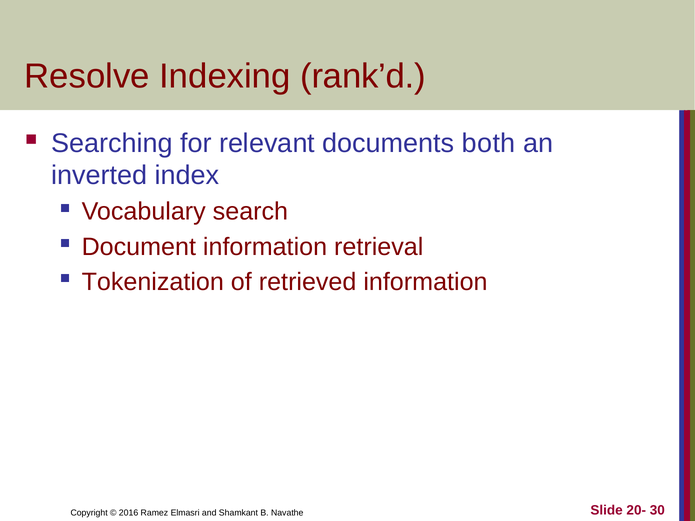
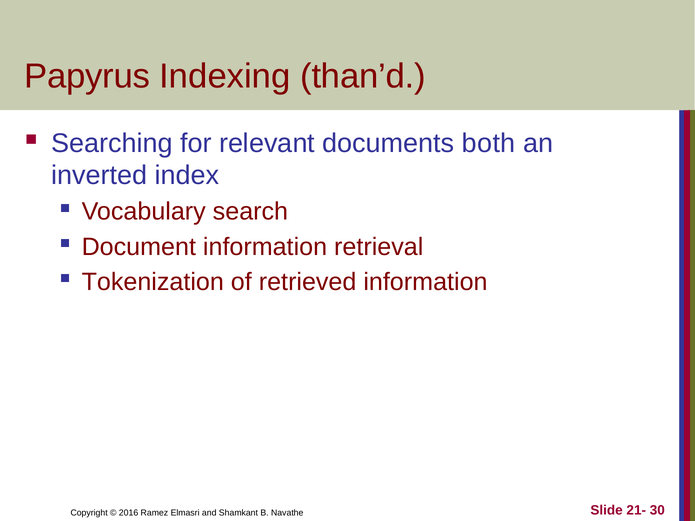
Resolve: Resolve -> Papyrus
rank’d: rank’d -> than’d
20-: 20- -> 21-
